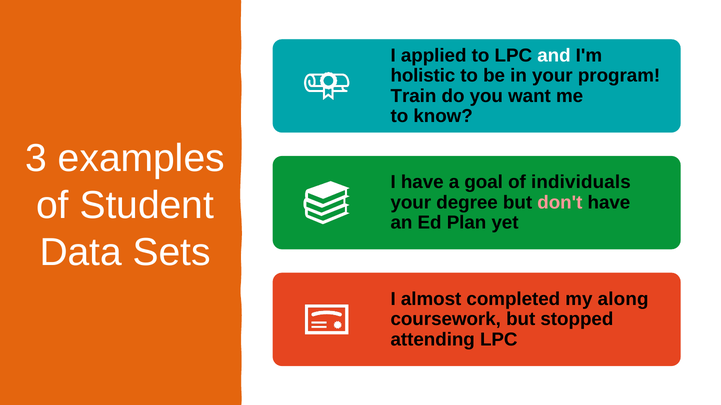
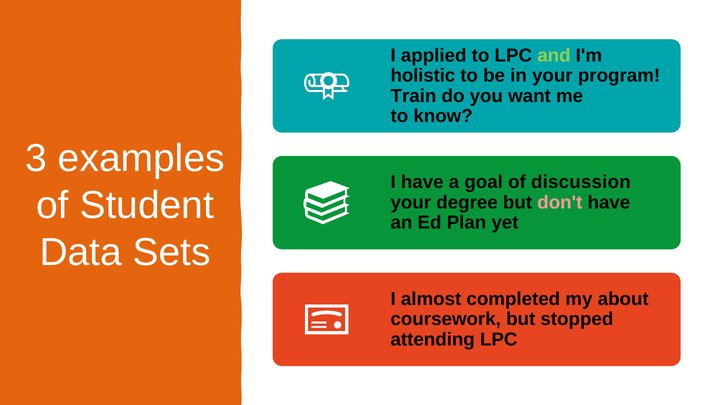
and colour: white -> light green
individuals: individuals -> discussion
along: along -> about
